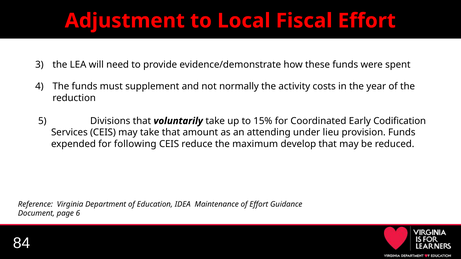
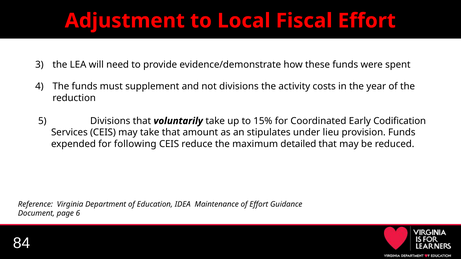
not normally: normally -> divisions
attending: attending -> stipulates
develop: develop -> detailed
